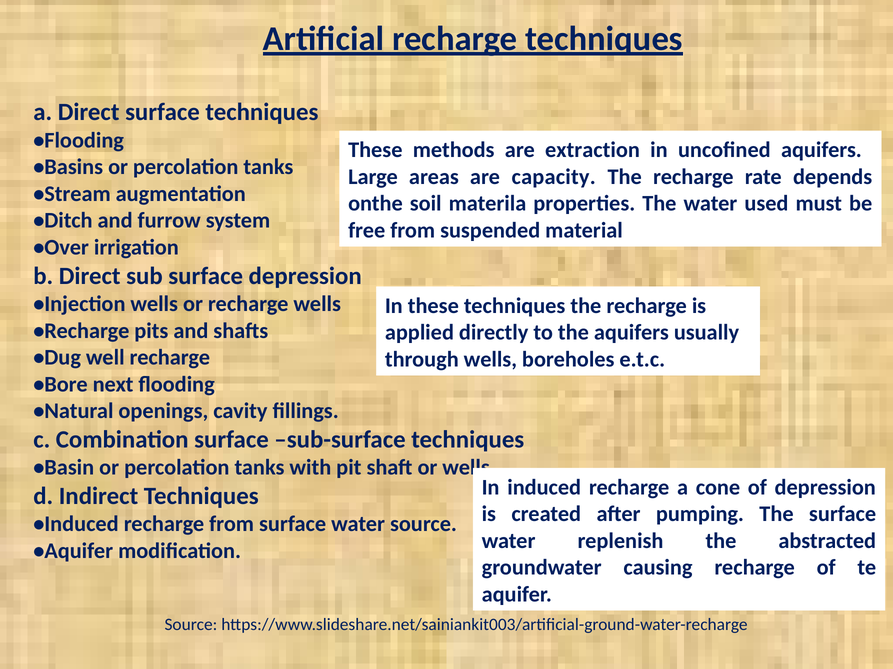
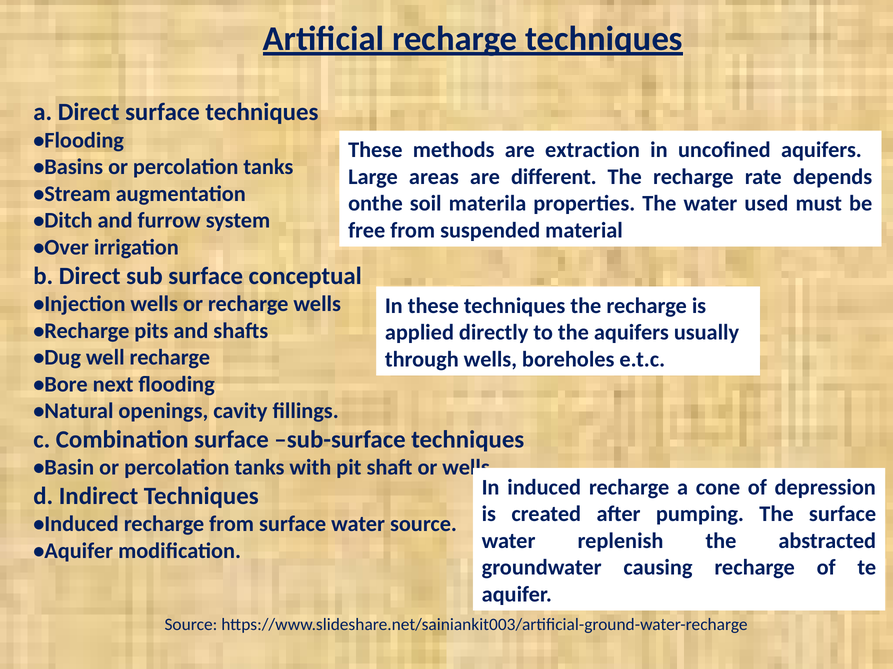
capacity: capacity -> different
surface depression: depression -> conceptual
